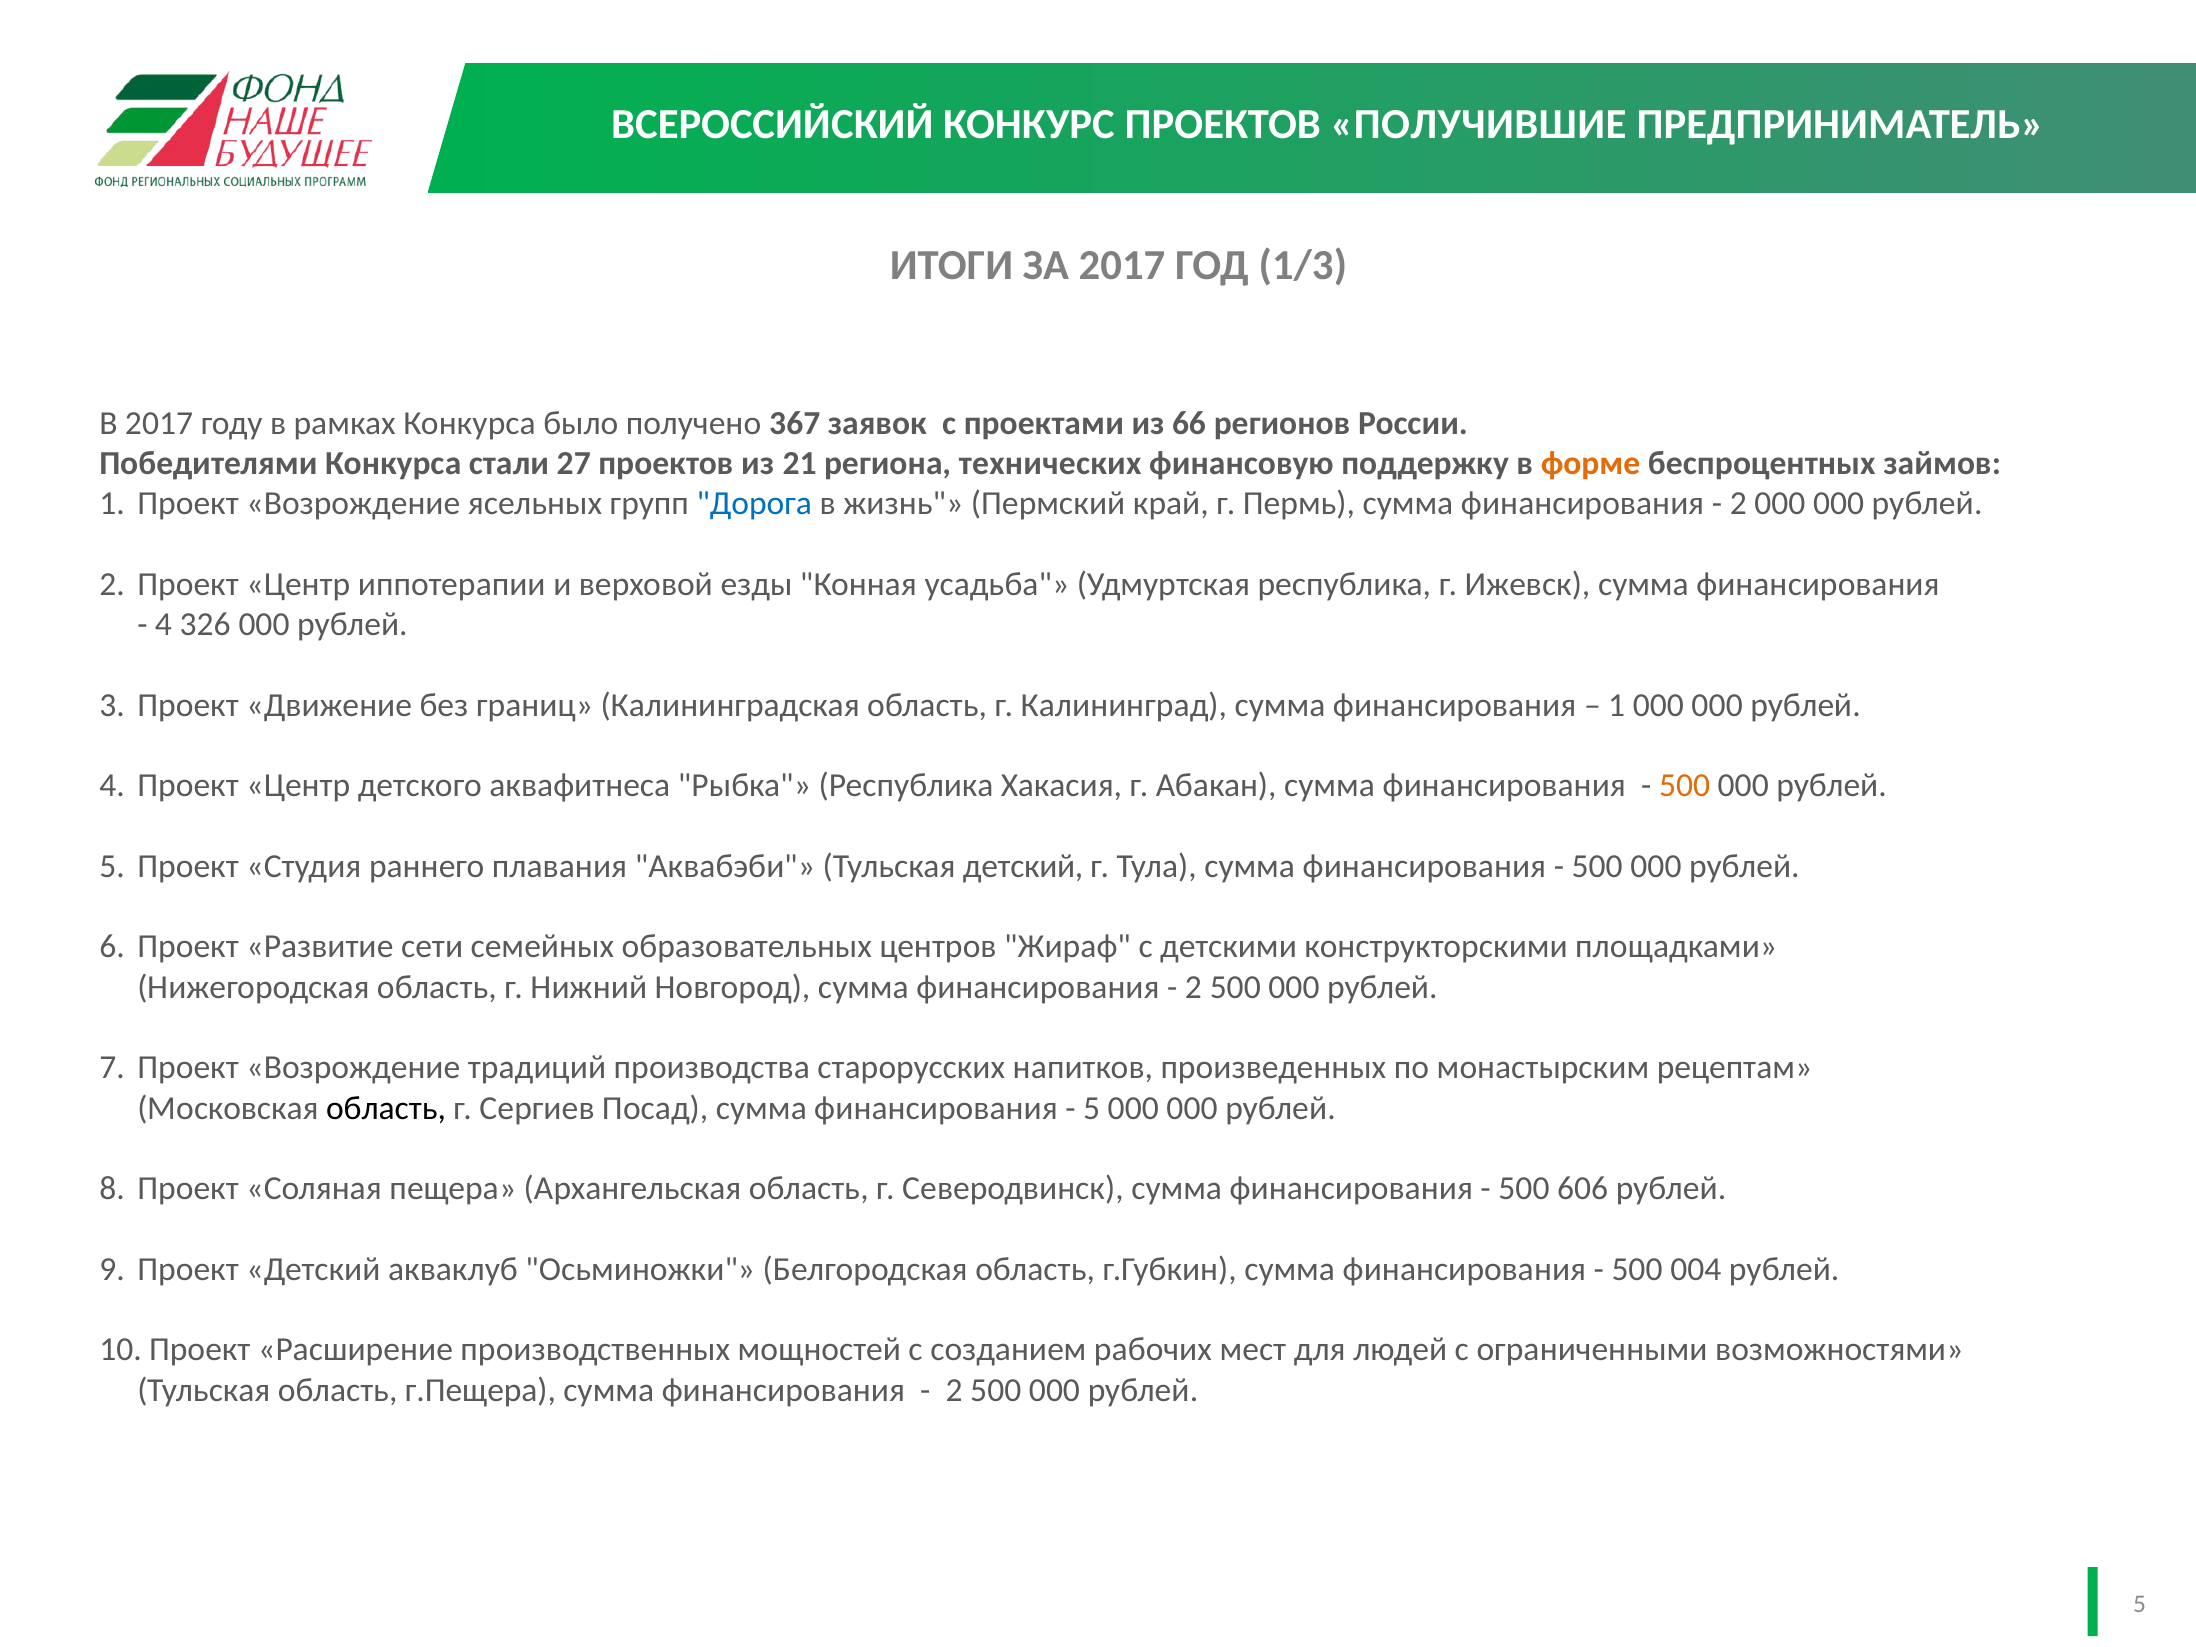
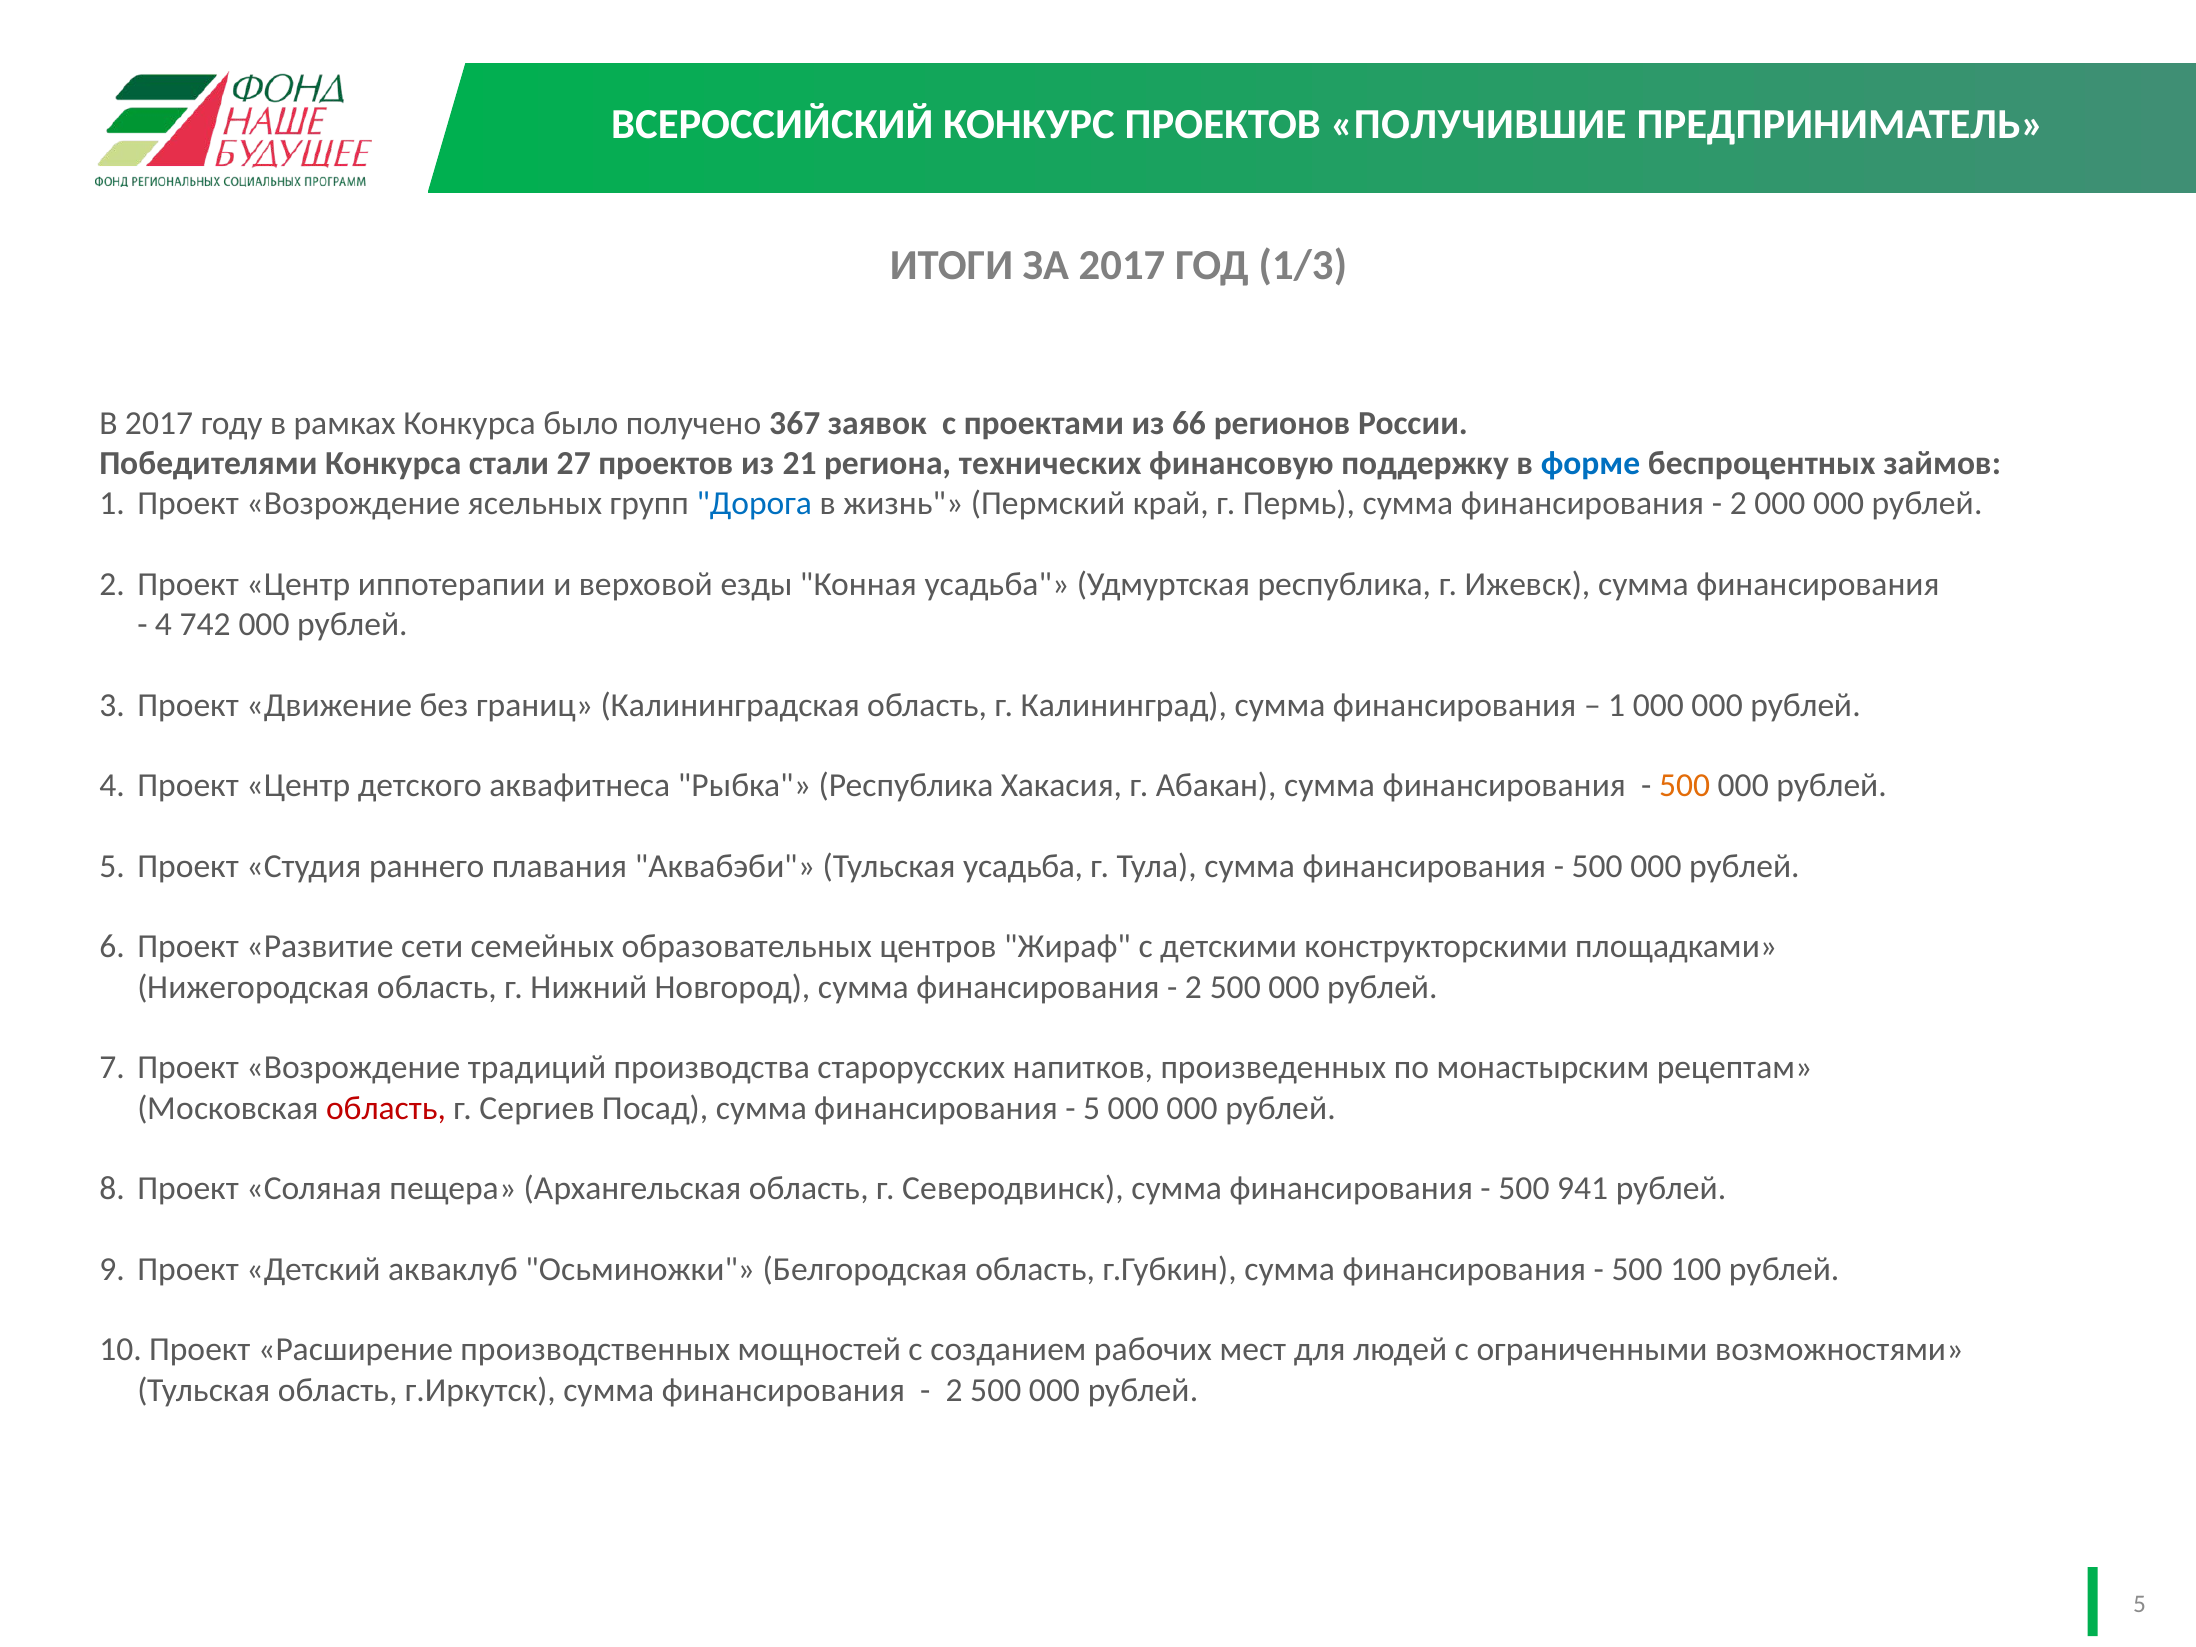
форме colour: orange -> blue
326: 326 -> 742
Тульская детский: детский -> усадьба
область at (386, 1108) colour: black -> red
606: 606 -> 941
004: 004 -> 100
г.Пещера: г.Пещера -> г.Иркутск
